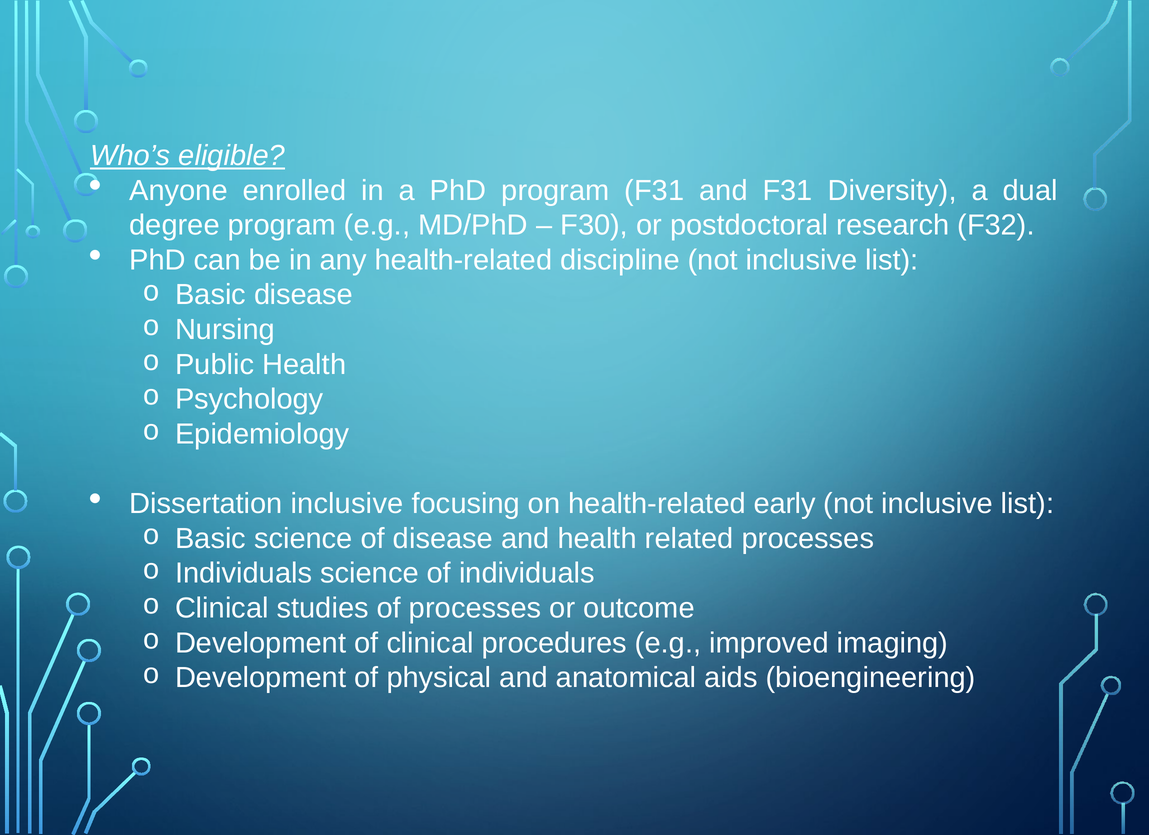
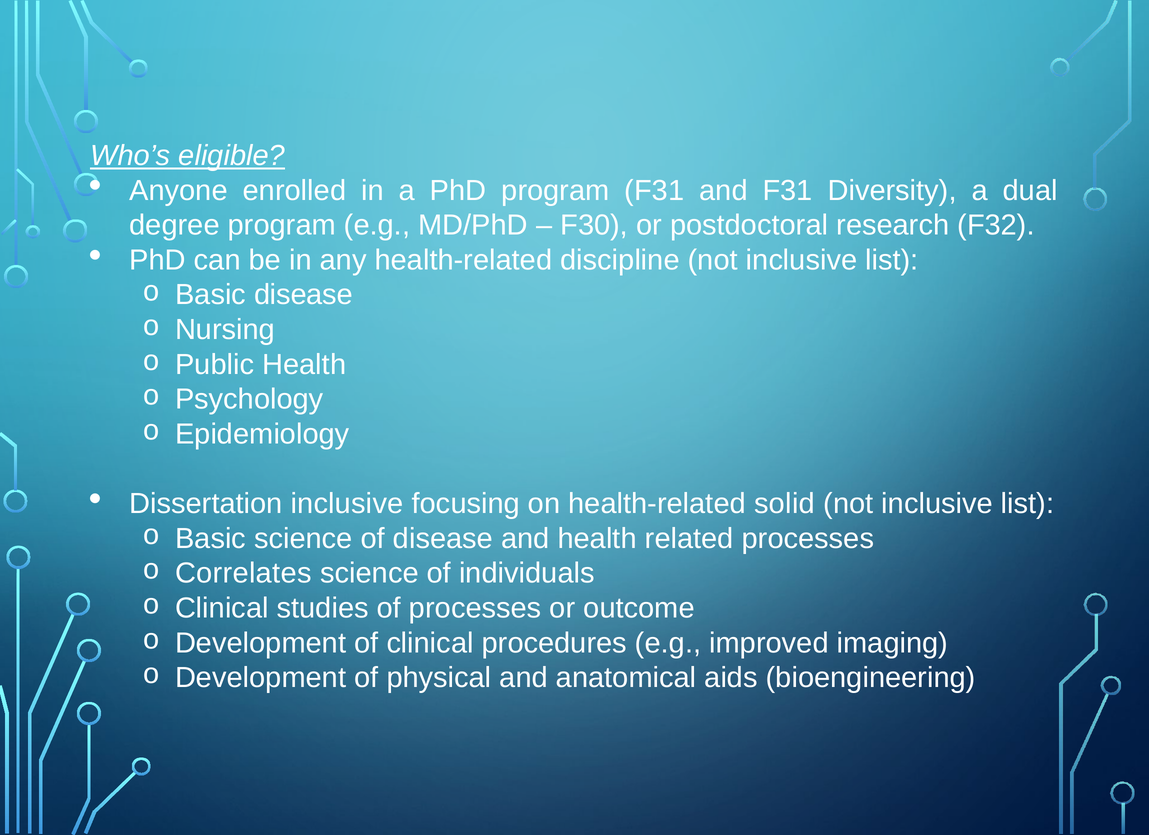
early: early -> solid
Individuals at (244, 574): Individuals -> Correlates
